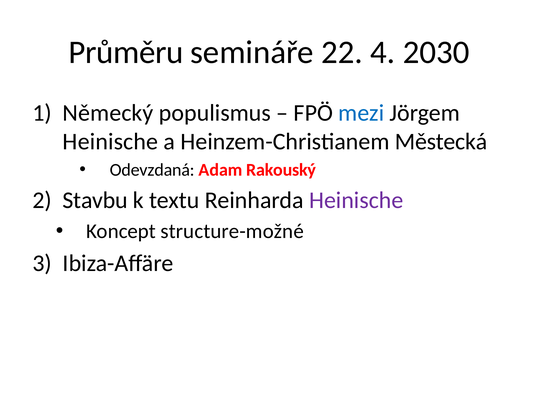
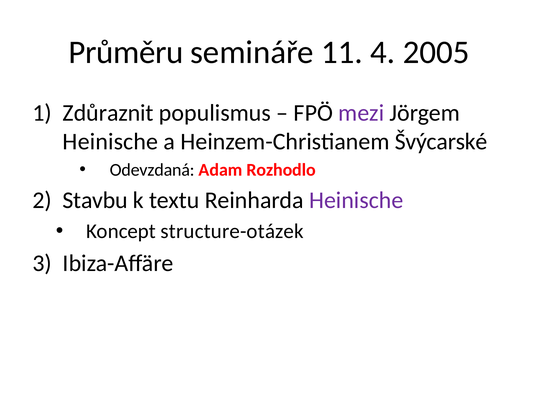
22: 22 -> 11
2030: 2030 -> 2005
Německý: Německý -> Zdůraznit
mezi colour: blue -> purple
Městecká: Městecká -> Švýcarské
Rakouský: Rakouský -> Rozhodlo
structure-možné: structure-možné -> structure-otázek
